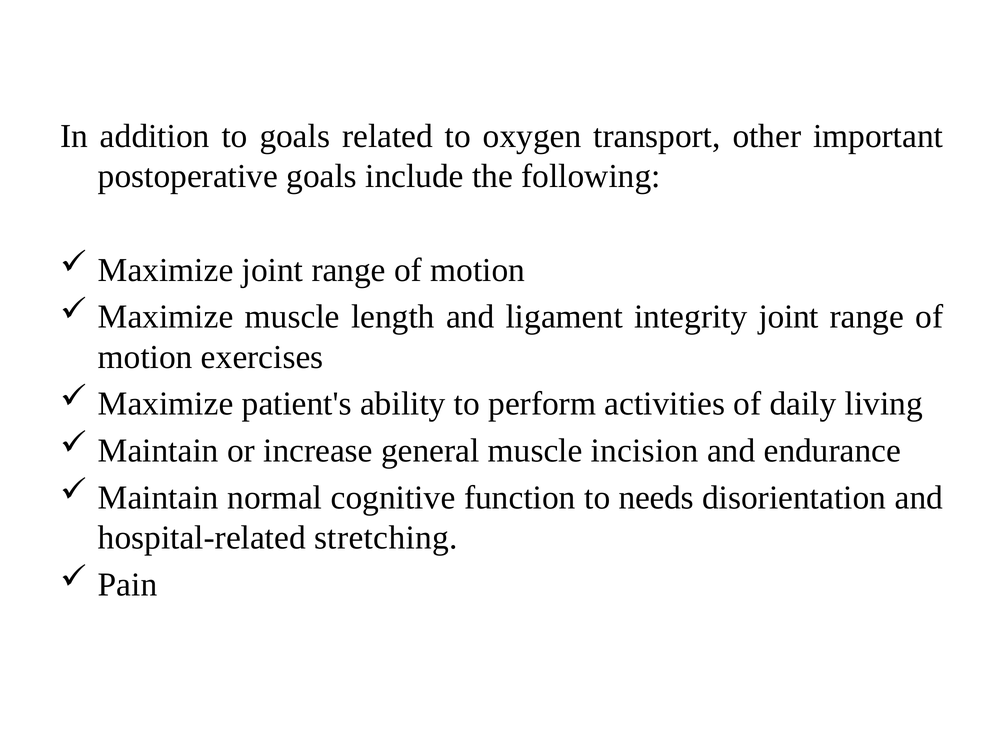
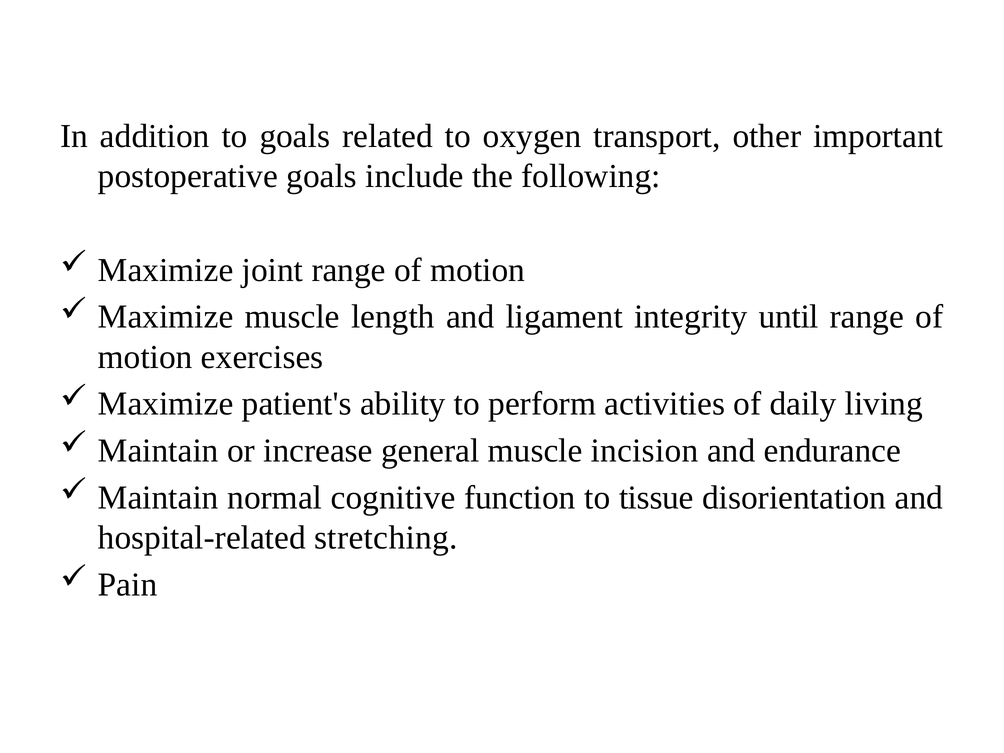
integrity joint: joint -> until
needs: needs -> tissue
